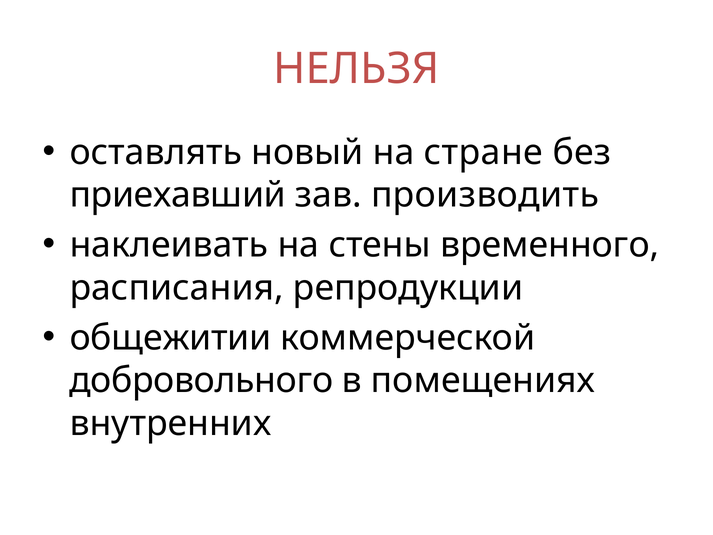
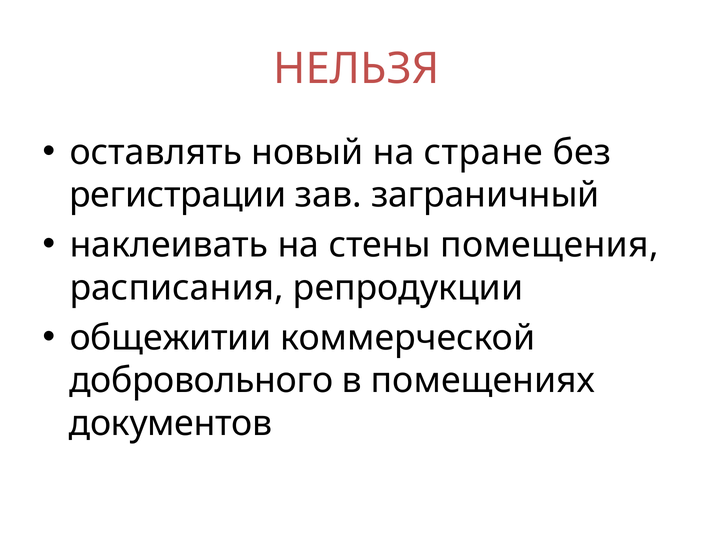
приехавший: приехавший -> регистрации
производить: производить -> заграничный
временного: временного -> помещения
внутренних: внутренних -> документов
